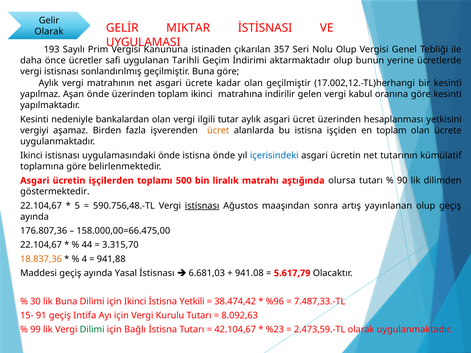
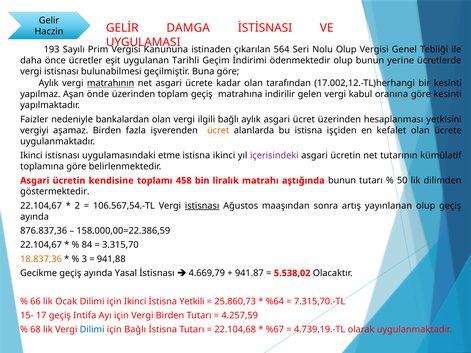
Olarak at (49, 32): Olarak -> Haczin
MIKTAR: MIKTAR -> DAMGA
357: 357 -> 564
safi: safi -> eşit
aktarmaktadır: aktarmaktadır -> ödenmektedir
sonlandırılmış: sonlandırılmış -> bulunabilmesi
matrahının underline: none -> present
olan geçilmiştir: geçilmiştir -> tarafından
toplam ikinci: ikinci -> geçiş
Kesinti at (34, 119): Kesinti -> Faizler
ilgili tutar: tutar -> bağlı
en toplam: toplam -> kefalet
uygulamasındaki önde: önde -> etme
istisna önde: önde -> ikinci
içerisindeki colour: blue -> purple
işçilerden: işçilerden -> kendisine
500: 500 -> 458
aştığında olursa: olursa -> bunun
90: 90 -> 50
5: 5 -> 2
590.756,48.-TL: 590.756,48.-TL -> 106.567,54.-TL
176.807,36: 176.807,36 -> 876.837,36
158.000,00=66.475,00: 158.000,00=66.475,00 -> 158.000,00=22.386,59
44: 44 -> 84
4: 4 -> 3
Maddesi: Maddesi -> Gecikme
6.681,03: 6.681,03 -> 4.669,79
941.08: 941.08 -> 941.87
5.617,79: 5.617,79 -> 5.538,02
30: 30 -> 66
lik Buna: Buna -> Ocak
38.474,42: 38.474,42 -> 25.860,73
%96: %96 -> %64
7.487,33.-TL: 7.487,33.-TL -> 7.315,70.-TL
91: 91 -> 17
Vergi Kurulu: Kurulu -> Birden
8.092,63: 8.092,63 -> 4.257,59
99: 99 -> 68
Dilimi at (92, 330) colour: green -> blue
42.104,67: 42.104,67 -> 22.104,68
%23: %23 -> %67
2.473,59.-TL: 2.473,59.-TL -> 4.739,19.-TL
